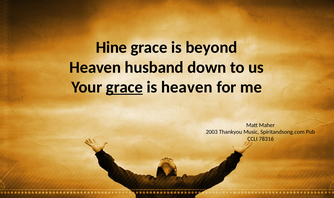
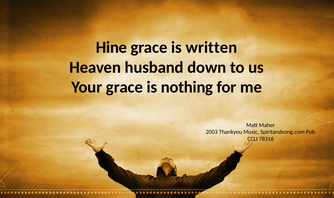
beyond: beyond -> written
grace at (124, 87) underline: present -> none
is heaven: heaven -> nothing
